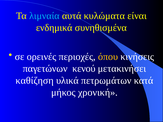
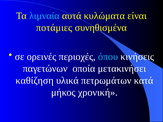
ενδημικά: ενδημικά -> ποτάμιες
όπου colour: yellow -> light blue
κενού: κενού -> οποία
